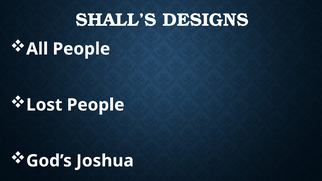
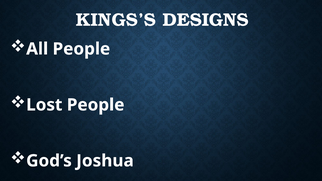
SHALL’S: SHALL’S -> KINGS’S
